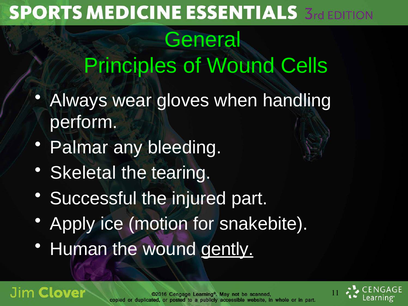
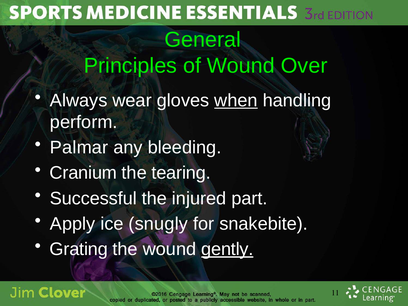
Cells: Cells -> Over
when underline: none -> present
Skeletal: Skeletal -> Cranium
motion: motion -> snugly
Human: Human -> Grating
